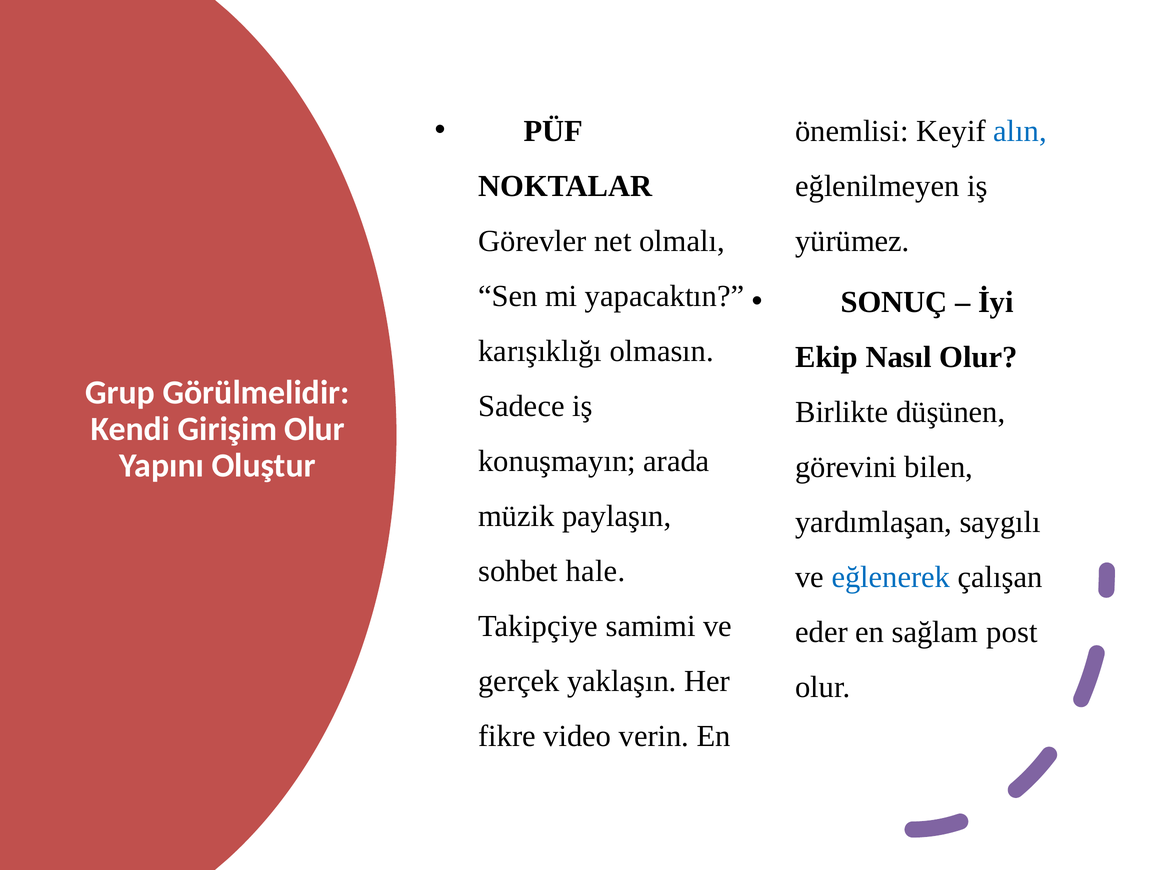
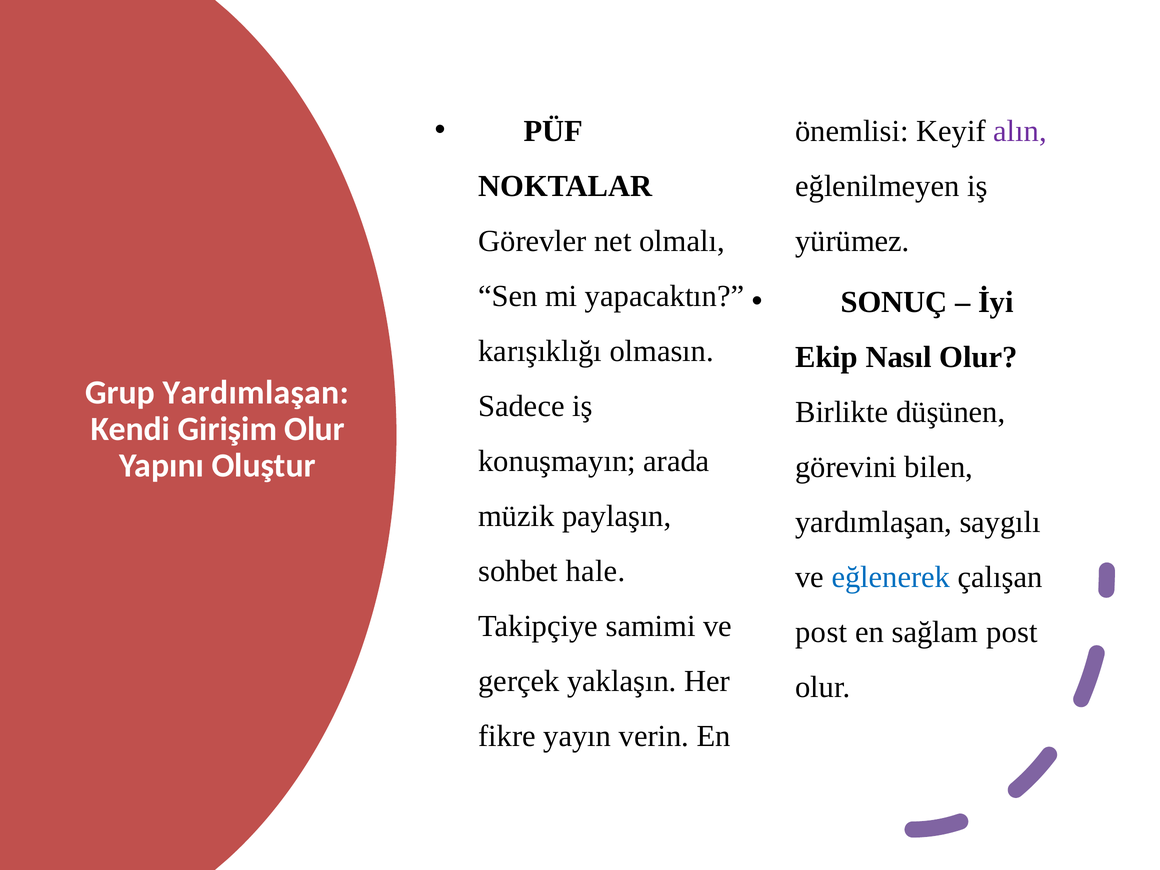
alın colour: blue -> purple
Grup Görülmelidir: Görülmelidir -> Yardımlaşan
eder at (821, 632): eder -> post
video: video -> yayın
